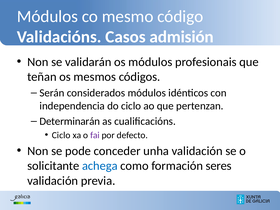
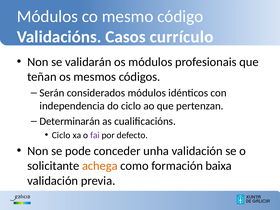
admisión: admisión -> currículo
achega colour: blue -> orange
seres: seres -> baixa
